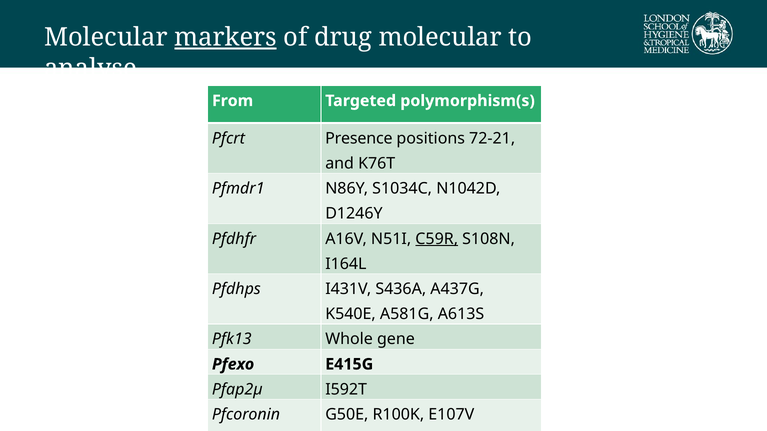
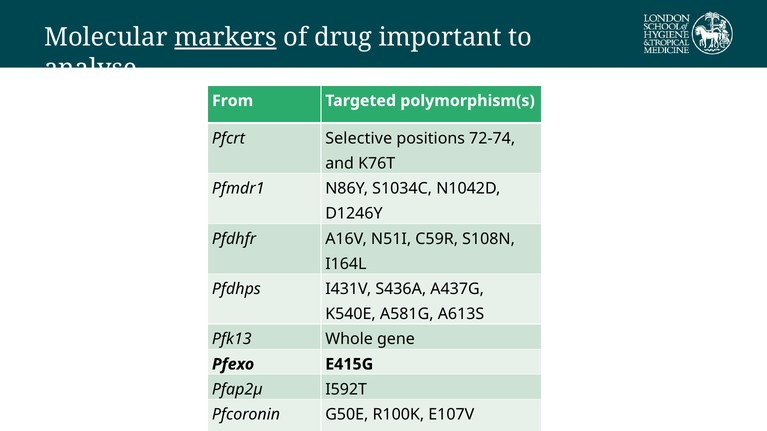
drug molecular: molecular -> important
Presence: Presence -> Selective
72-21: 72-21 -> 72-74
C59R underline: present -> none
